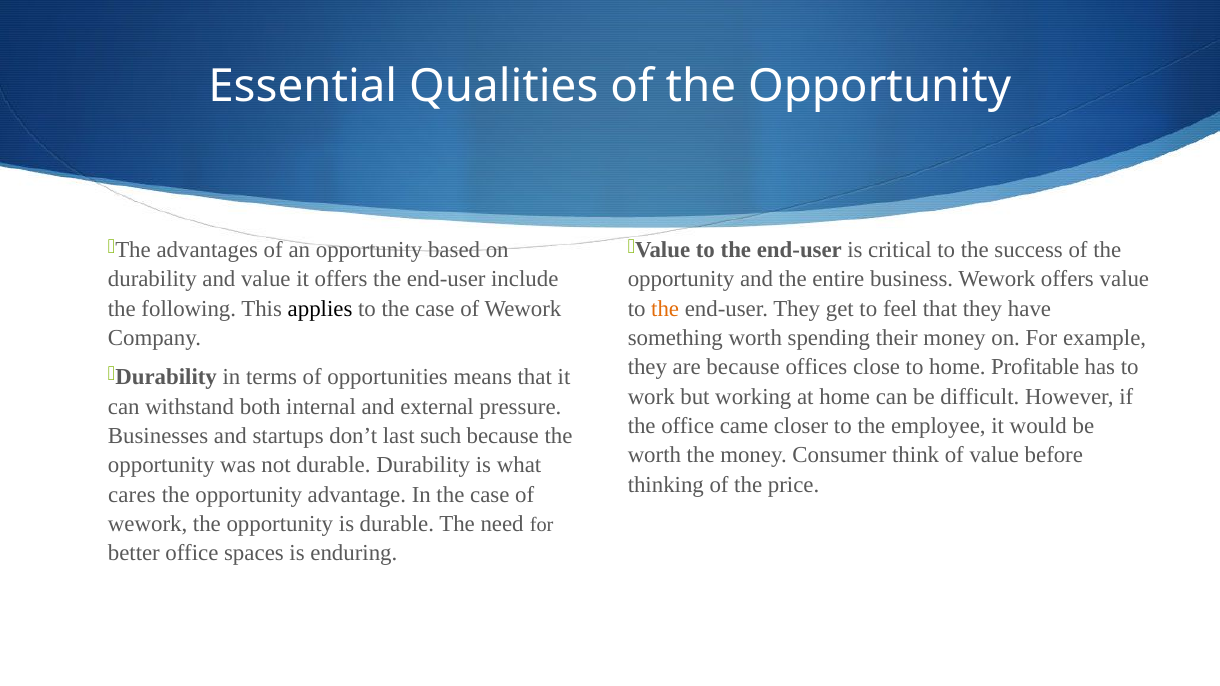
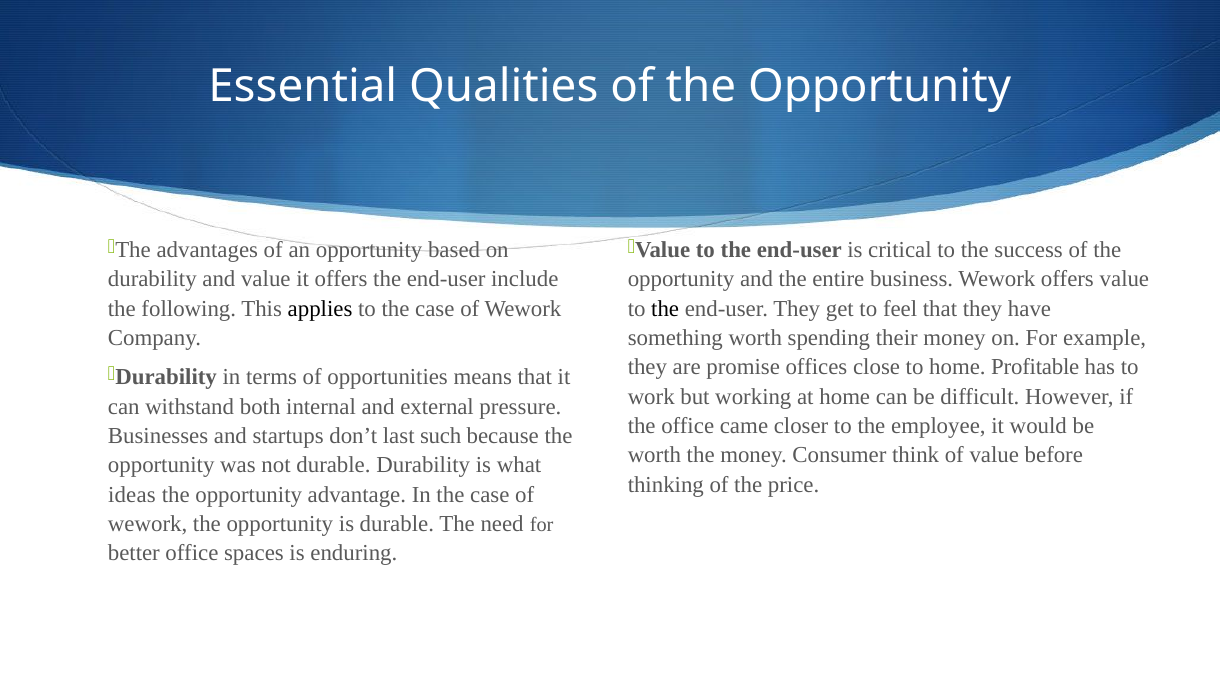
the at (665, 309) colour: orange -> black
are because: because -> promise
cares: cares -> ideas
